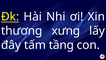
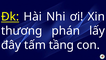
xưng: xưng -> phán
